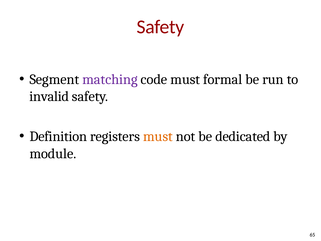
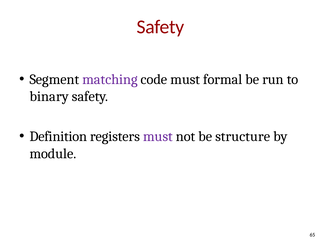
invalid: invalid -> binary
must at (158, 136) colour: orange -> purple
dedicated: dedicated -> structure
